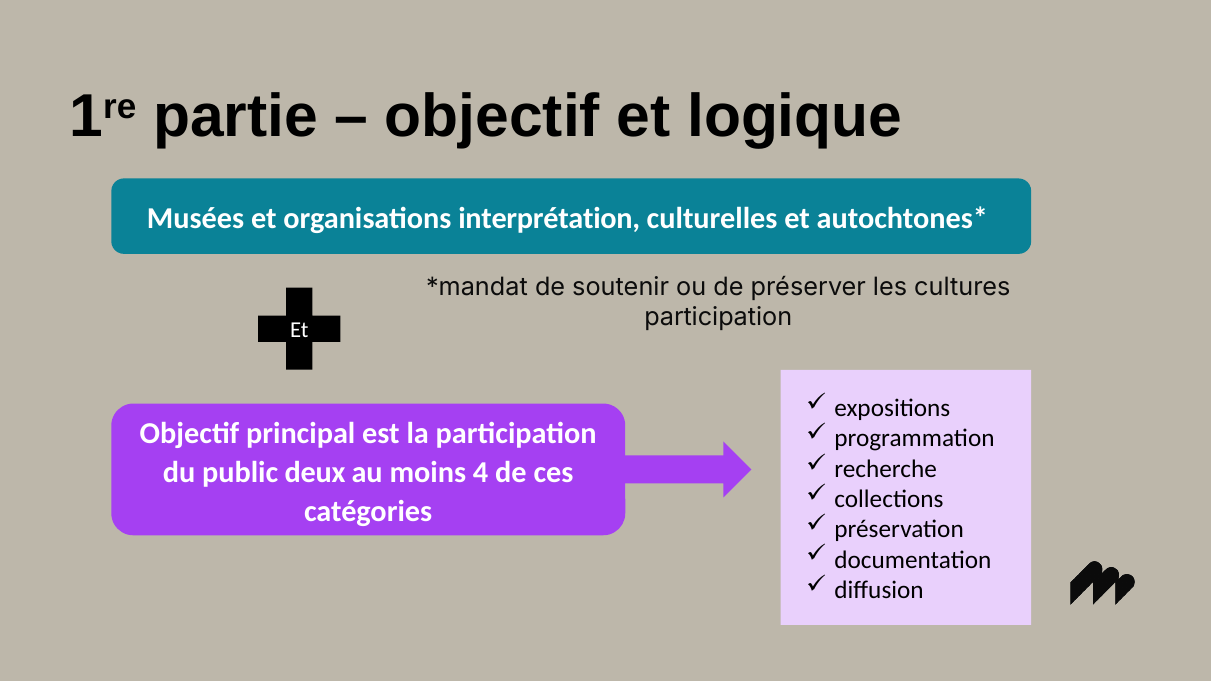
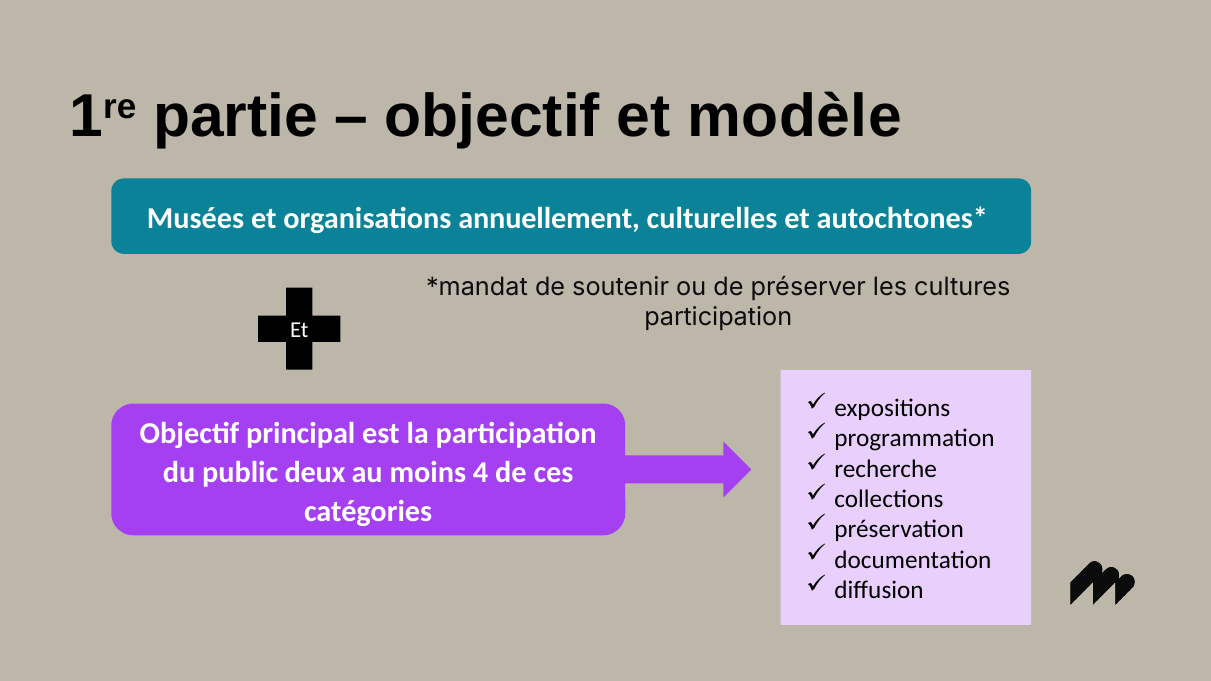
logique: logique -> modèle
interprétation: interprétation -> annuellement
